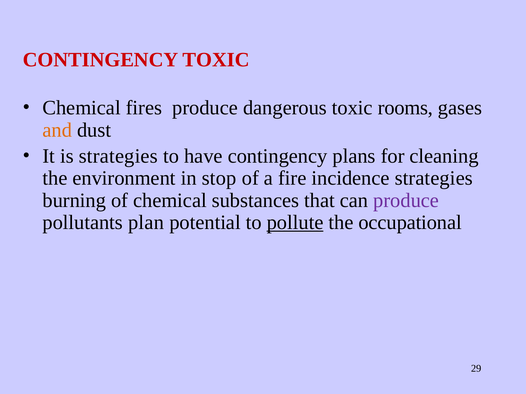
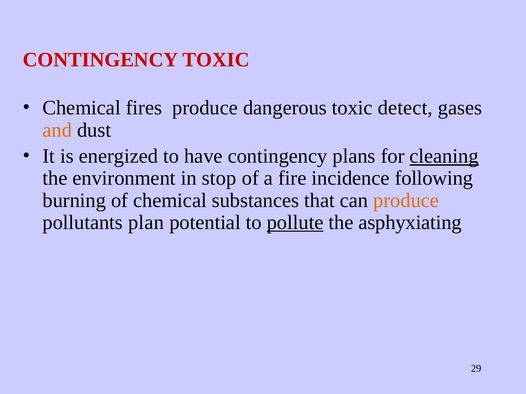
rooms: rooms -> detect
is strategies: strategies -> energized
cleaning underline: none -> present
incidence strategies: strategies -> following
produce at (406, 201) colour: purple -> orange
occupational: occupational -> asphyxiating
